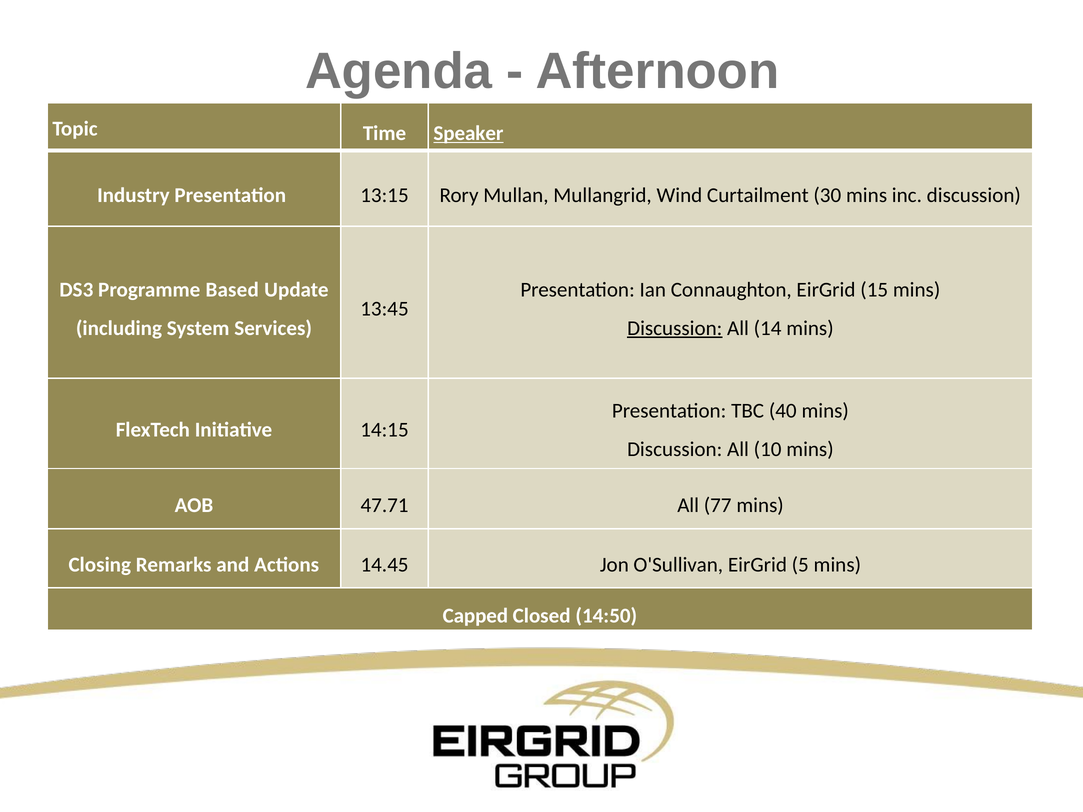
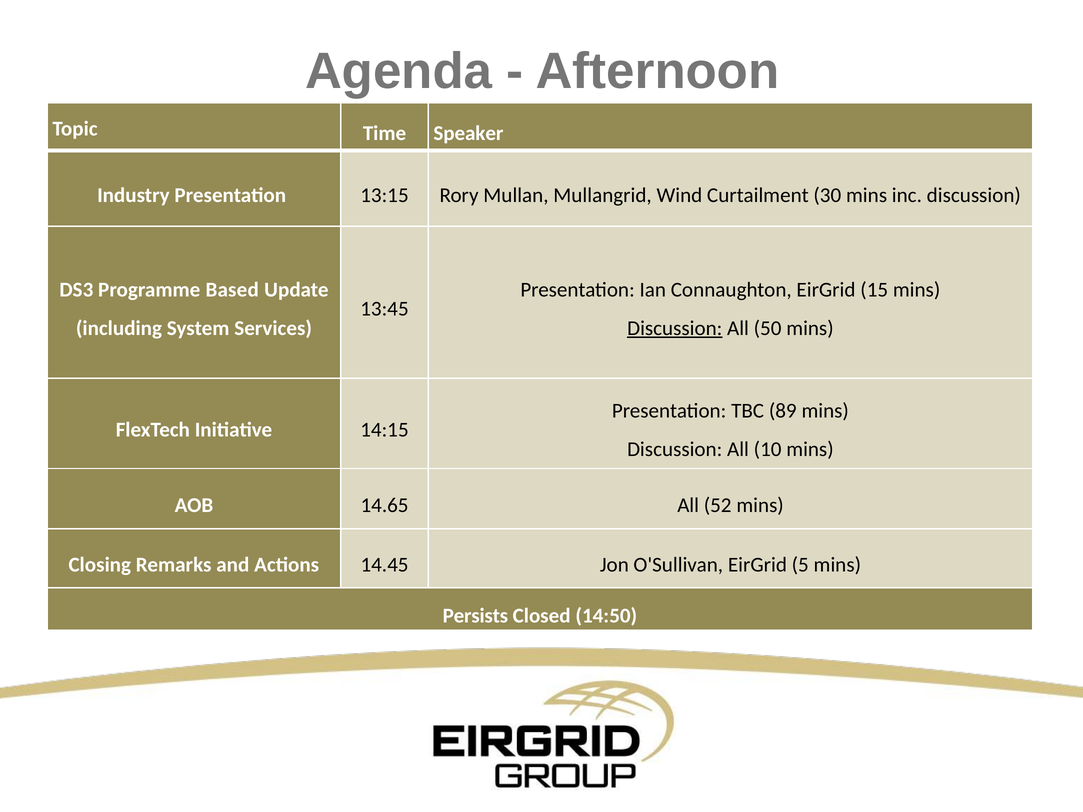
Speaker underline: present -> none
14: 14 -> 50
40: 40 -> 89
47.71: 47.71 -> 14.65
77: 77 -> 52
Capped: Capped -> Persists
